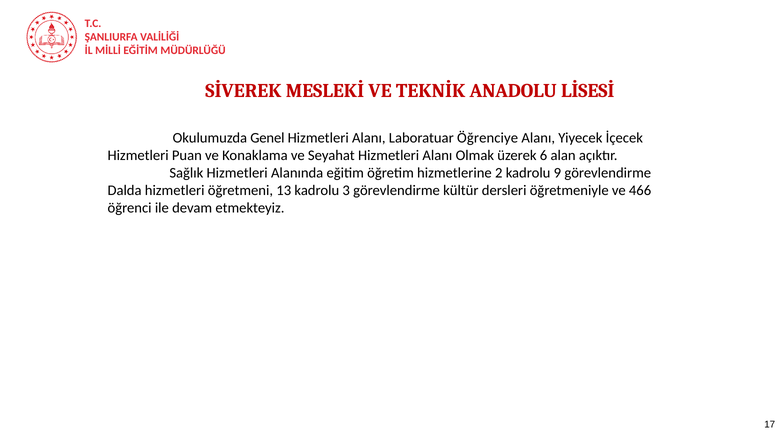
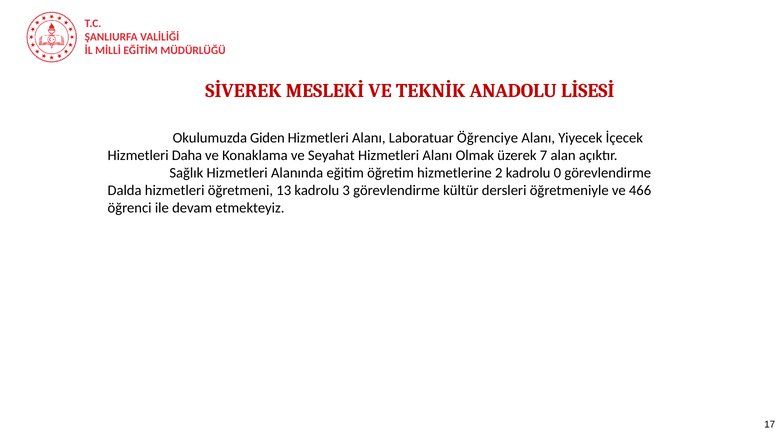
Genel: Genel -> Giden
Puan: Puan -> Daha
6: 6 -> 7
9: 9 -> 0
